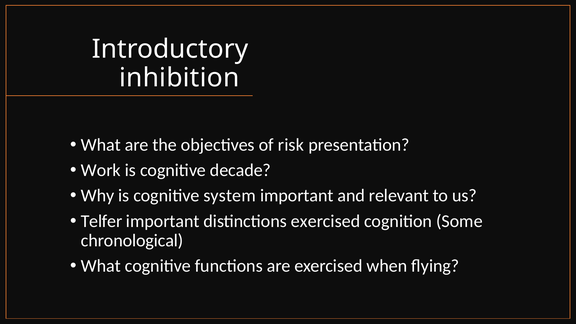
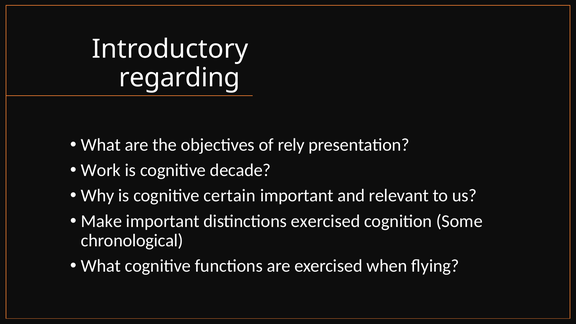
inhibition: inhibition -> regarding
risk: risk -> rely
system: system -> certain
Telfer: Telfer -> Make
